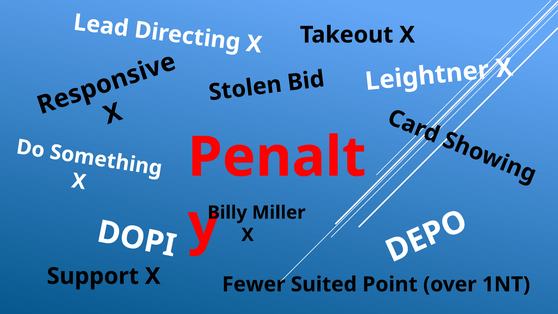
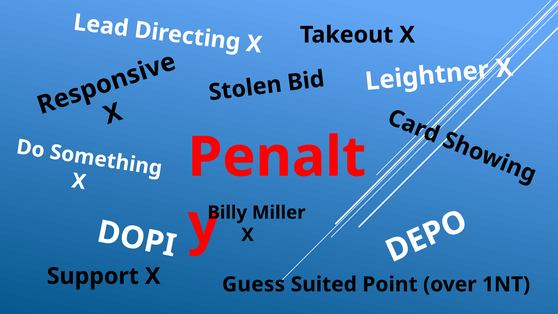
Fewer: Fewer -> Guess
